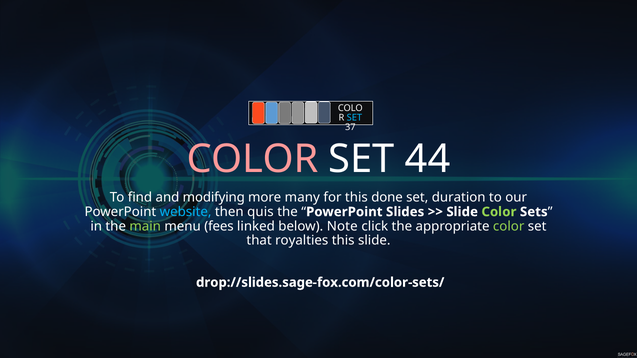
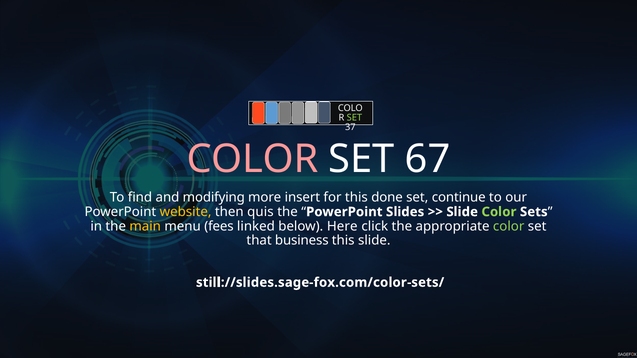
SET at (354, 118) colour: light blue -> light green
44: 44 -> 67
many: many -> insert
duration: duration -> continue
website colour: light blue -> yellow
main colour: light green -> yellow
Note: Note -> Here
royalties: royalties -> business
drop://slides.sage-fox.com/color-sets/: drop://slides.sage-fox.com/color-sets/ -> still://slides.sage-fox.com/color-sets/
